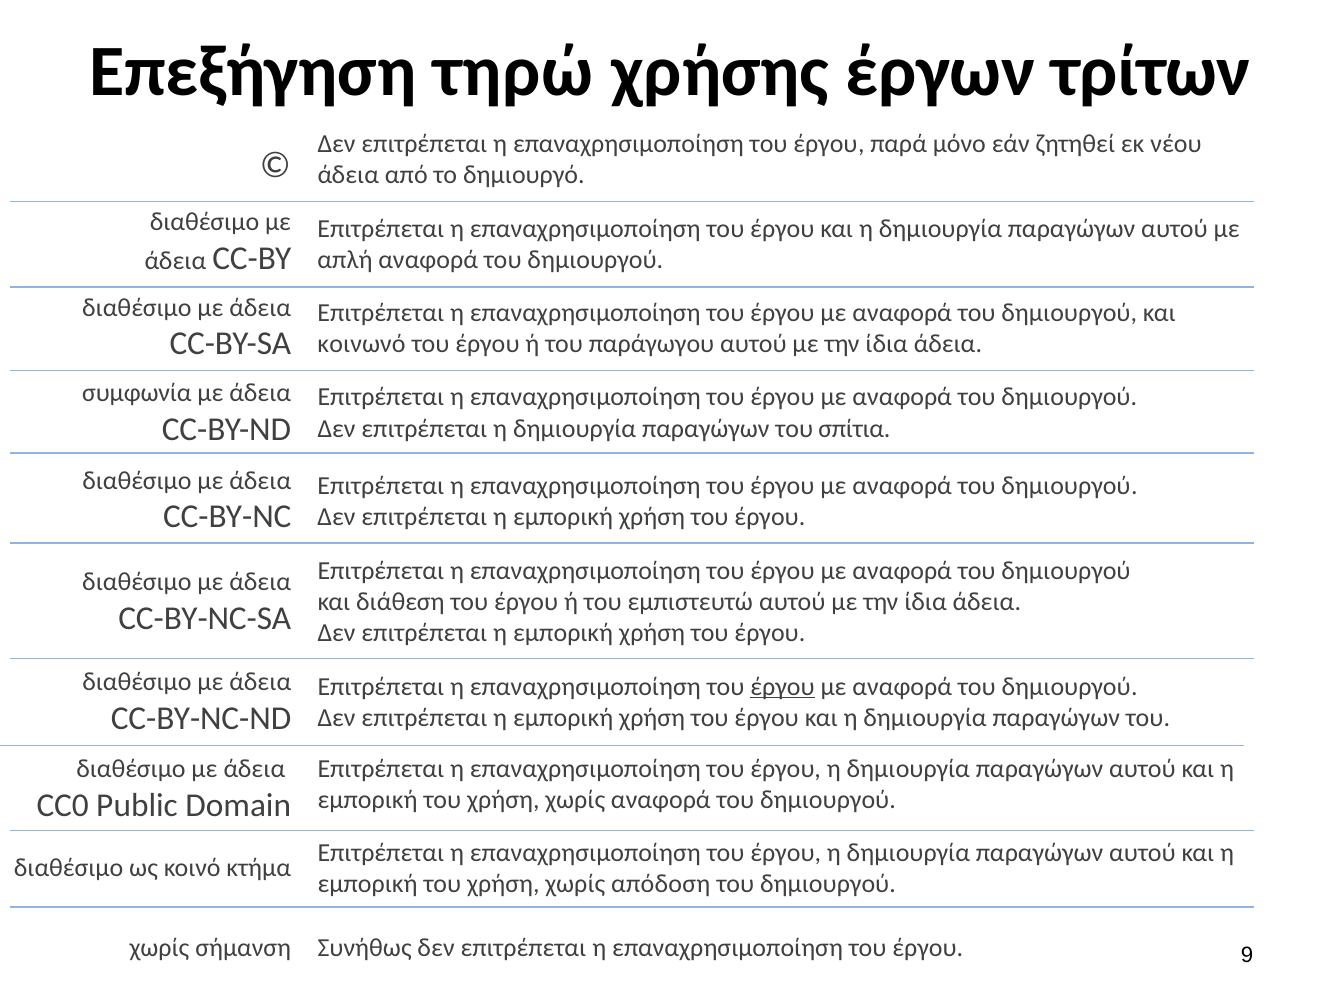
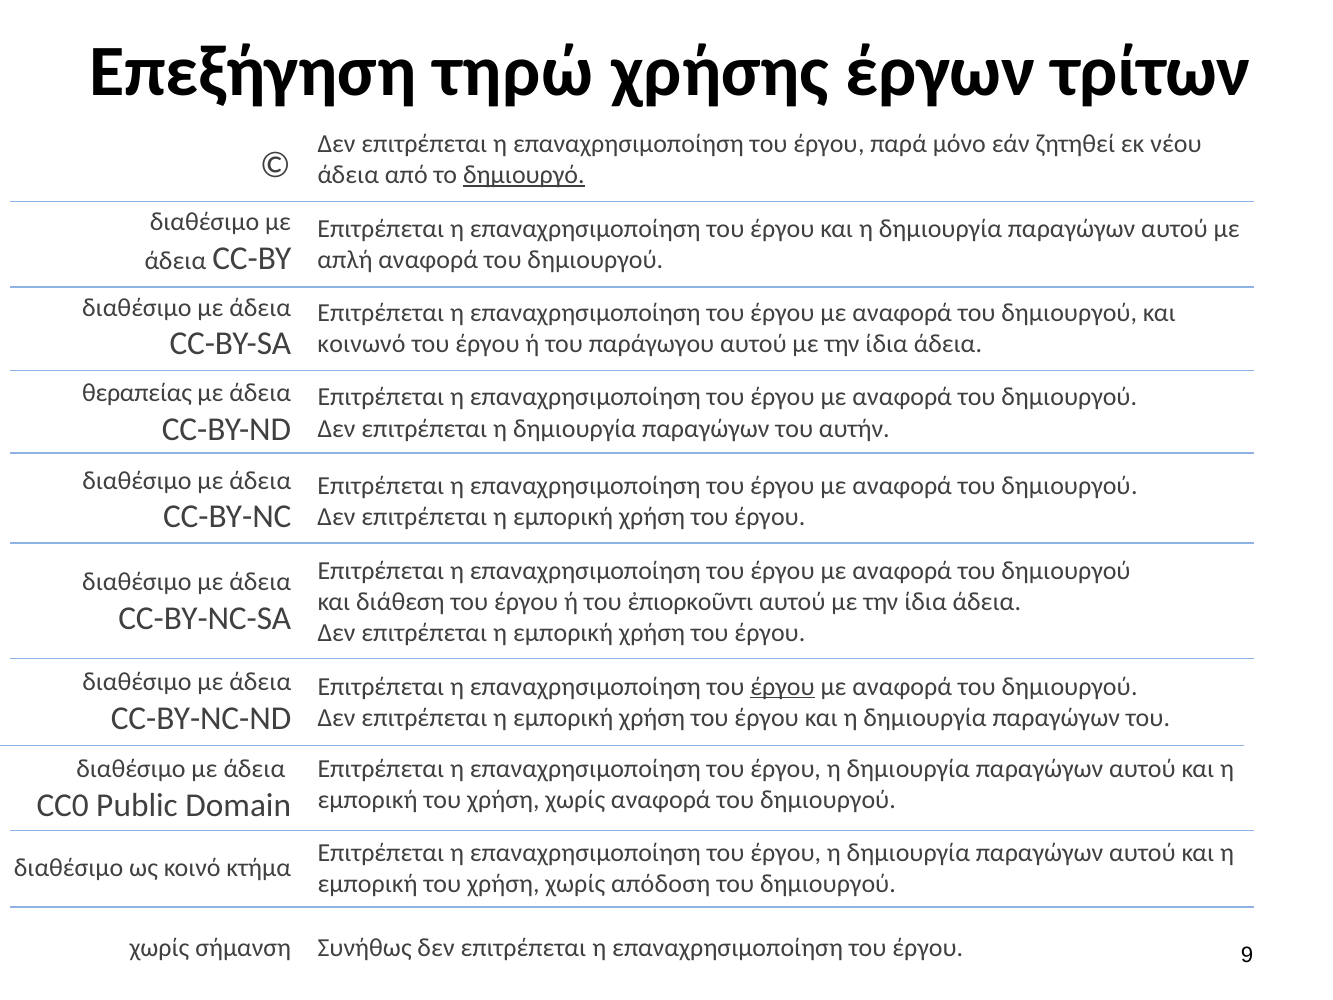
δημιουργό underline: none -> present
συμφωνία: συμφωνία -> θεραπείας
σπίτια: σπίτια -> αυτήν
εμπιστευτώ: εμπιστευτώ -> ἐπιορκοῦντι
